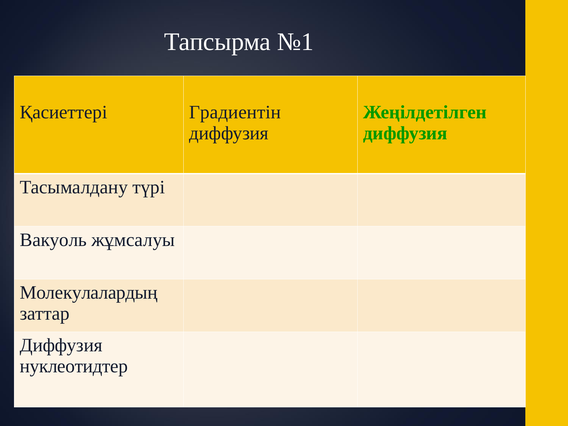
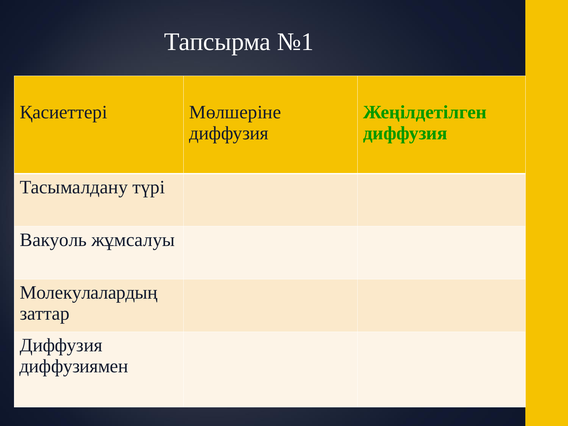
Градиентін: Градиентін -> Мөлшеріне
нуклеотидтер: нуклеотидтер -> диффузиямен
